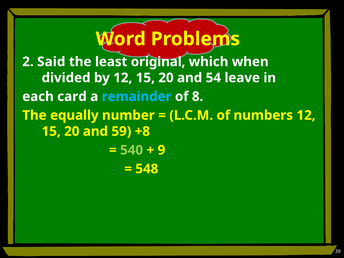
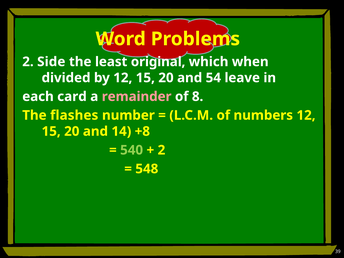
Said: Said -> Side
remainder colour: light blue -> pink
equally: equally -> flashes
59: 59 -> 14
9 at (161, 150): 9 -> 2
